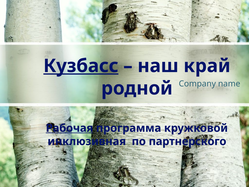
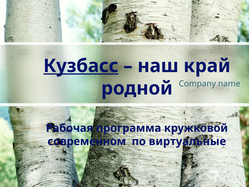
Рабочая underline: present -> none
инклюзивная: инклюзивная -> современном
партнерского: партнерского -> виртуальные
